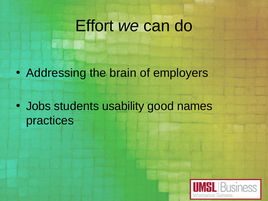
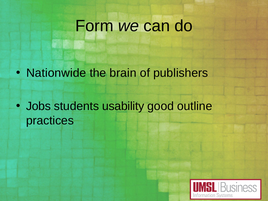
Effort: Effort -> Form
Addressing: Addressing -> Nationwide
employers: employers -> publishers
names: names -> outline
